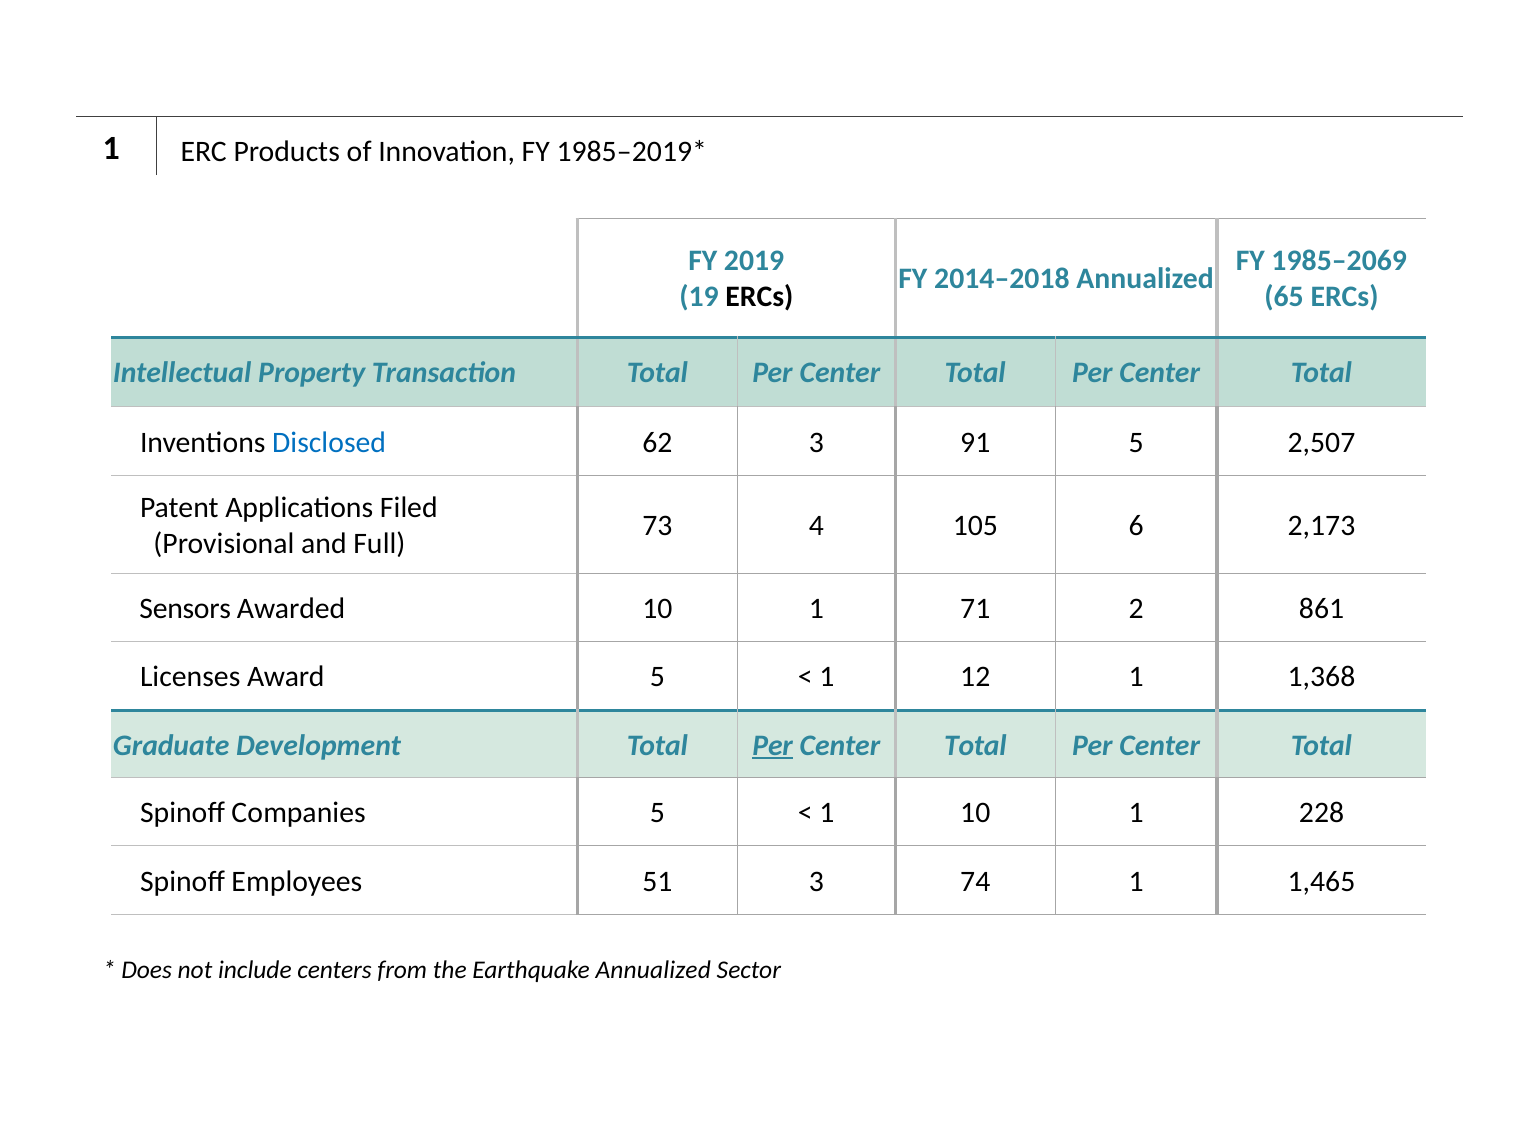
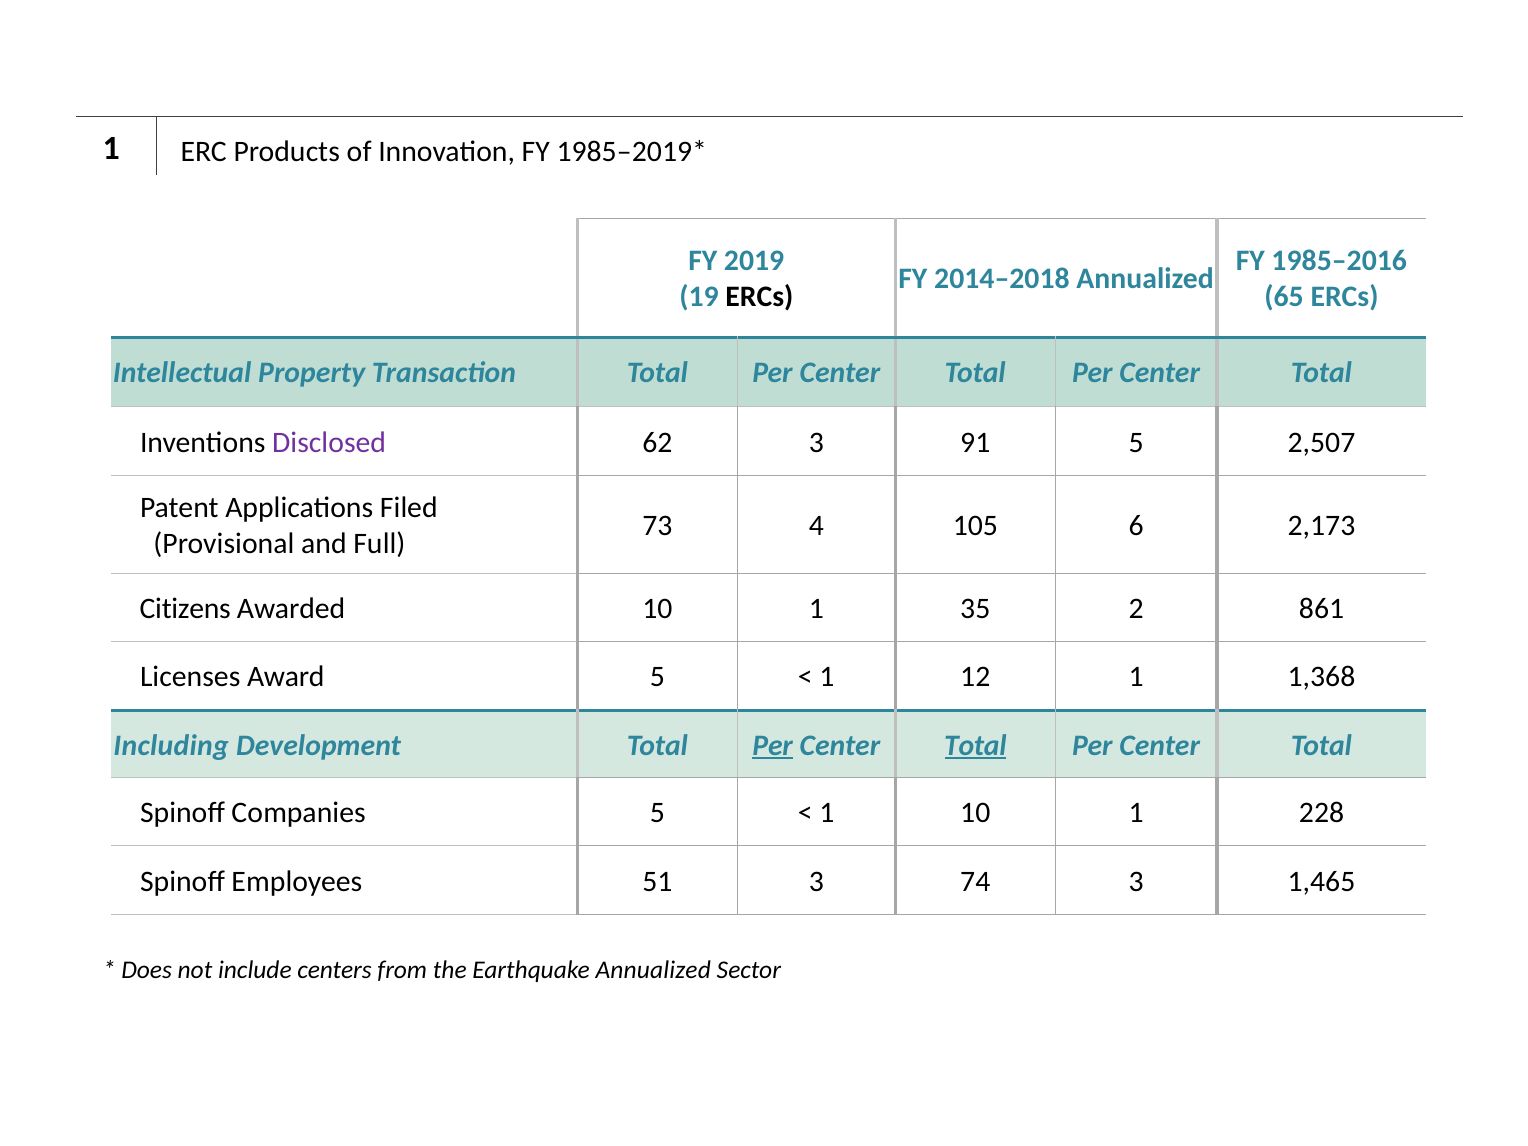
1985–2069: 1985–2069 -> 1985–2016
Disclosed colour: blue -> purple
Sensors: Sensors -> Citizens
71: 71 -> 35
Graduate: Graduate -> Including
Total at (975, 745) underline: none -> present
74 1: 1 -> 3
